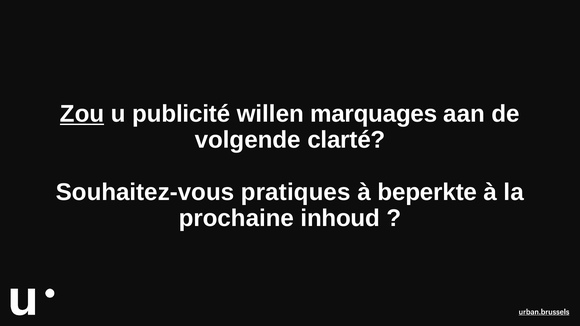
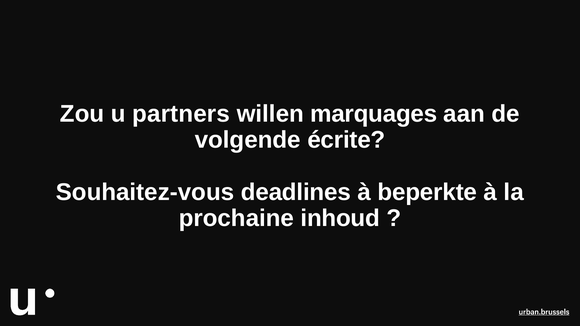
Zou underline: present -> none
publicité: publicité -> partners
clarté: clarté -> écrite
pratiques: pratiques -> deadlines
